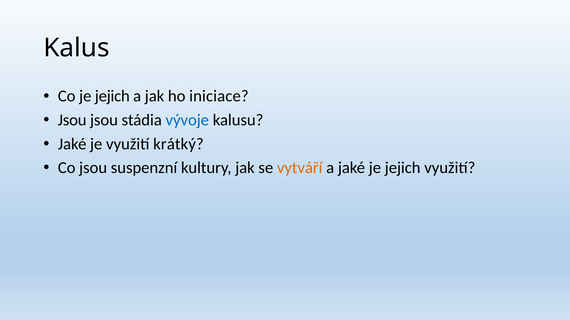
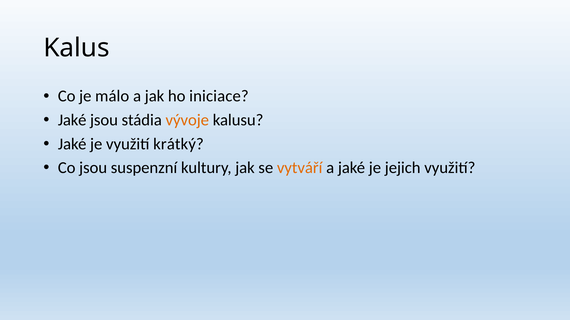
Co je jejich: jejich -> málo
Jsou at (72, 120): Jsou -> Jaké
vývoje colour: blue -> orange
